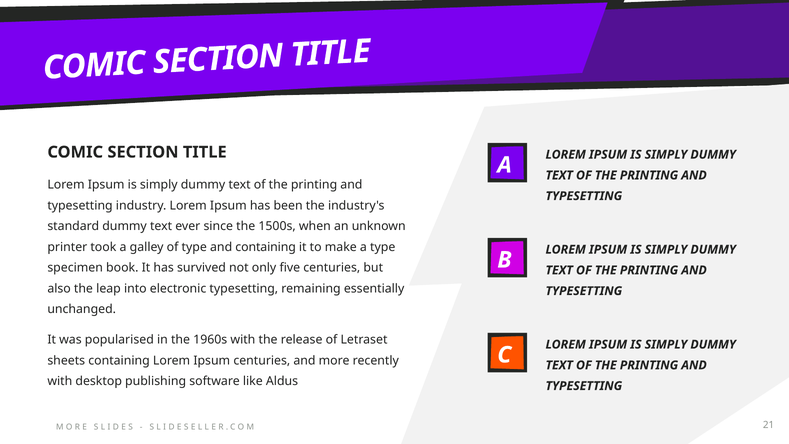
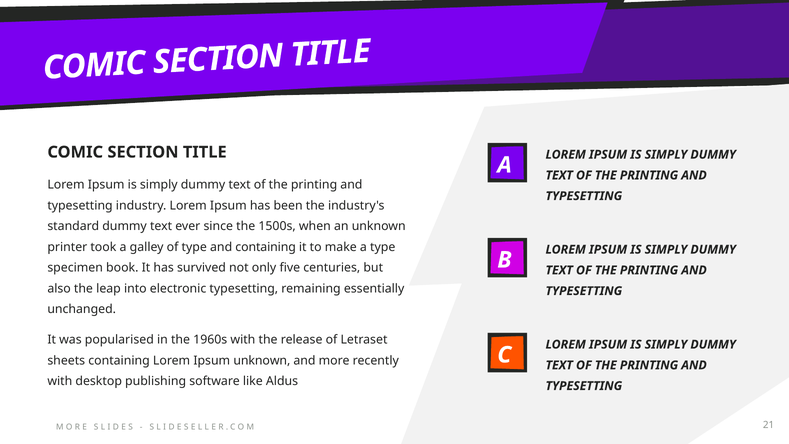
Ipsum centuries: centuries -> unknown
